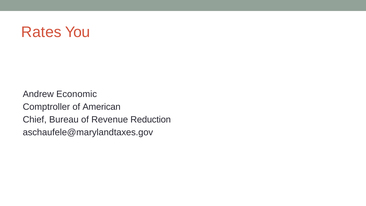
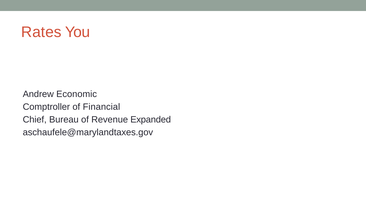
American: American -> Financial
Reduction: Reduction -> Expanded
